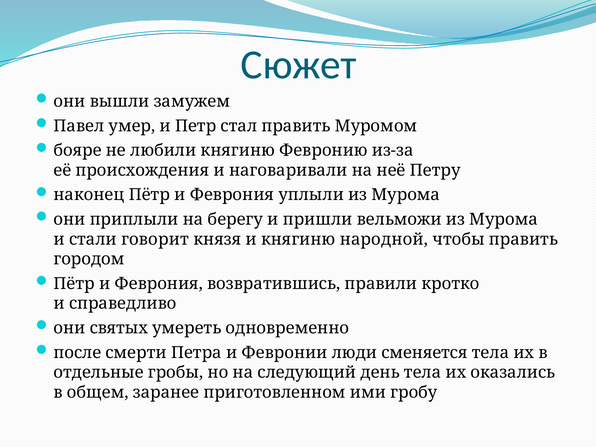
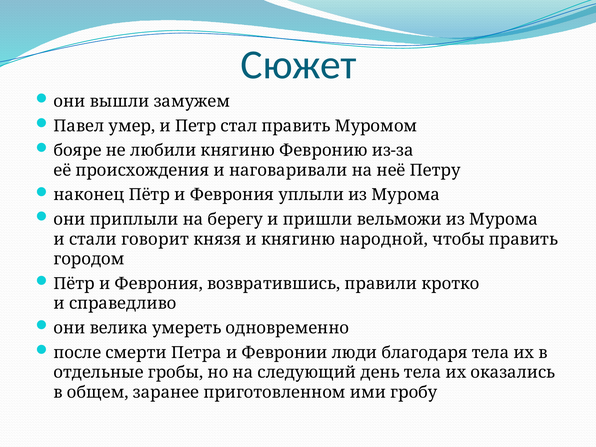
святых: святых -> велика
сменяется: сменяется -> благодаря
